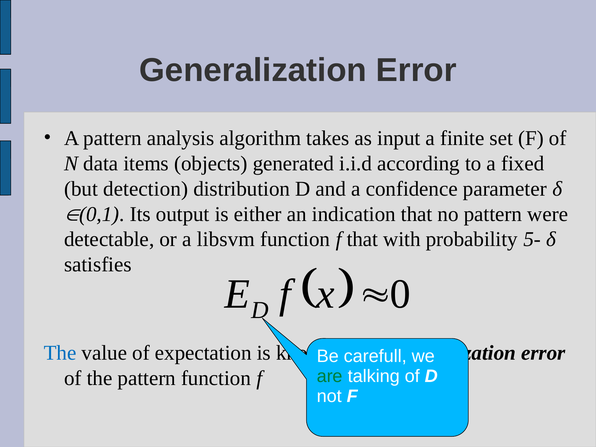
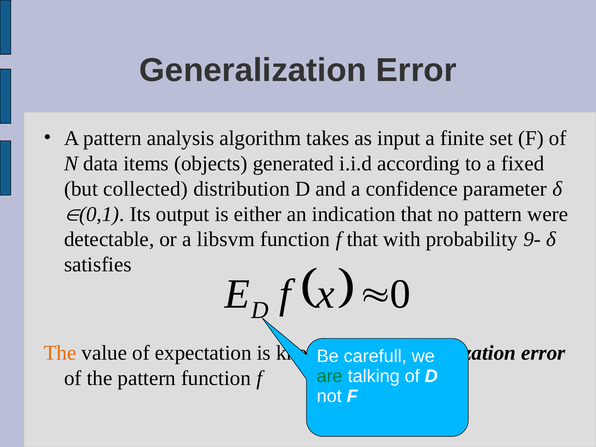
detection: detection -> collected
5-: 5- -> 9-
The at (60, 353) colour: blue -> orange
